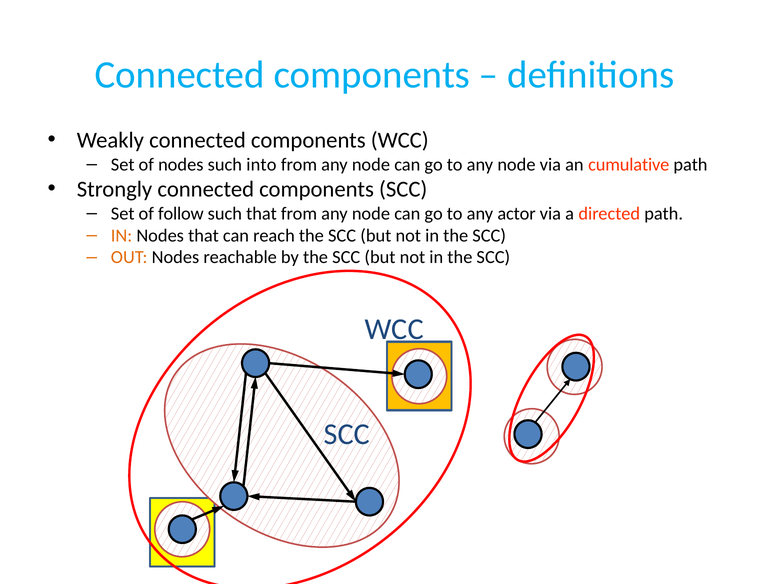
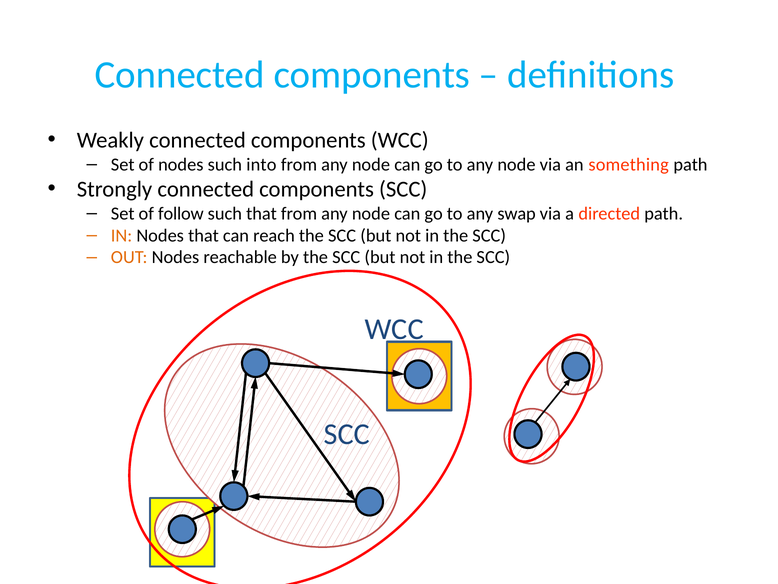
cumulative: cumulative -> something
actor: actor -> swap
